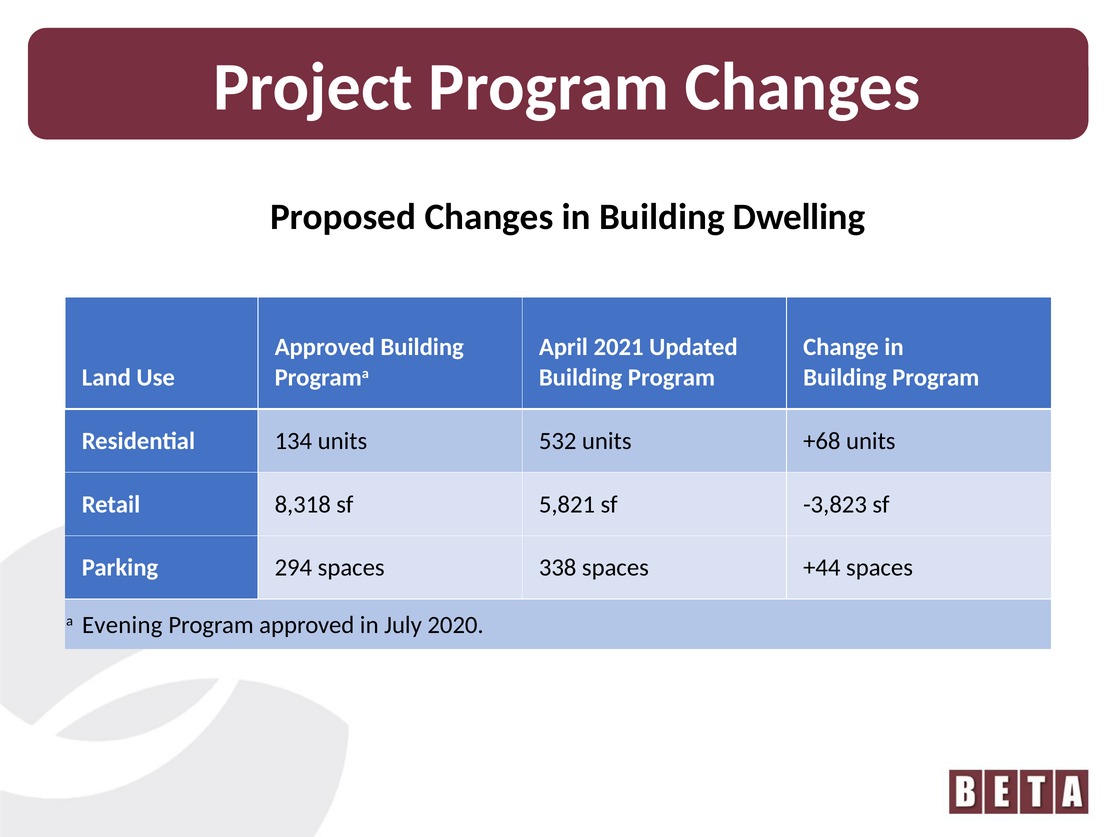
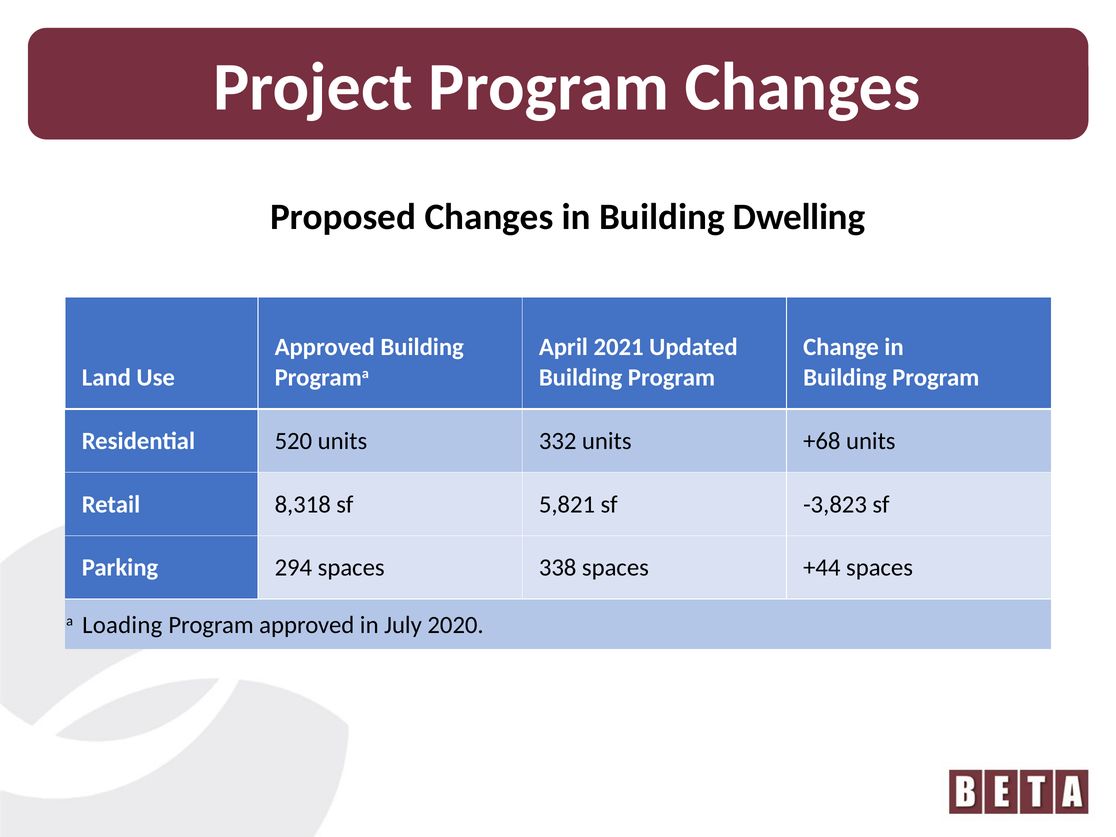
134: 134 -> 520
532: 532 -> 332
Evening: Evening -> Loading
